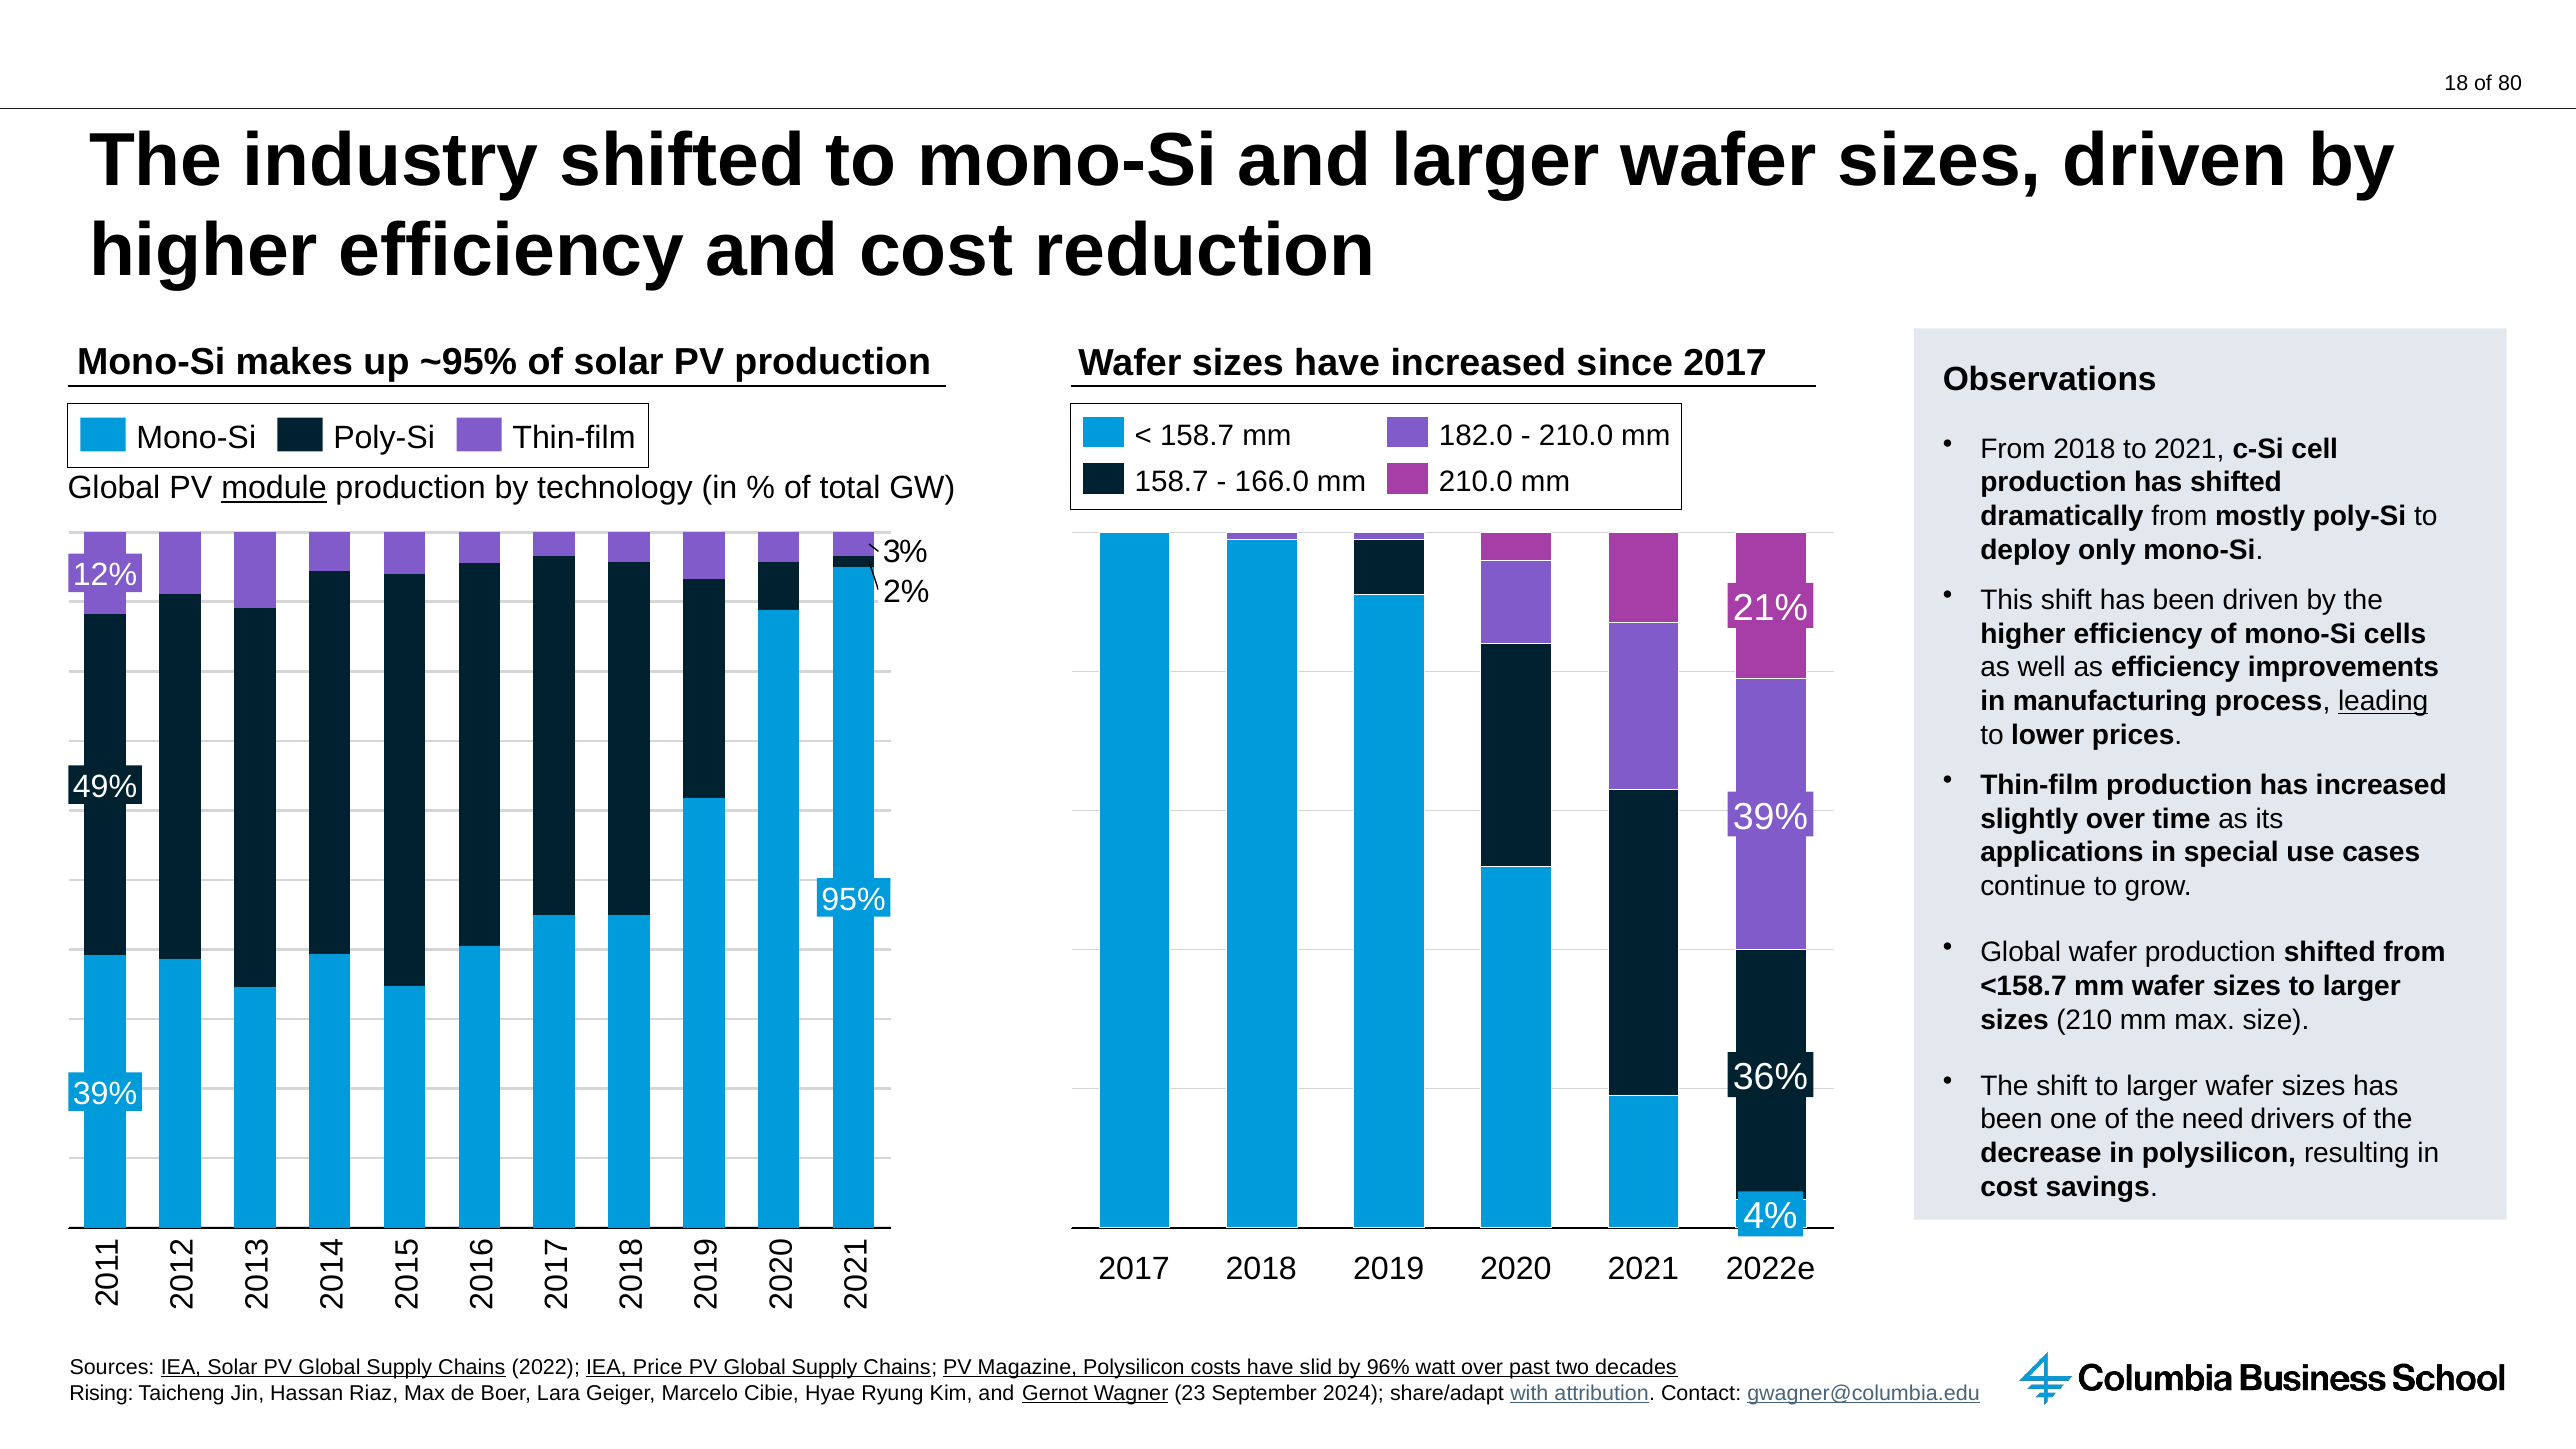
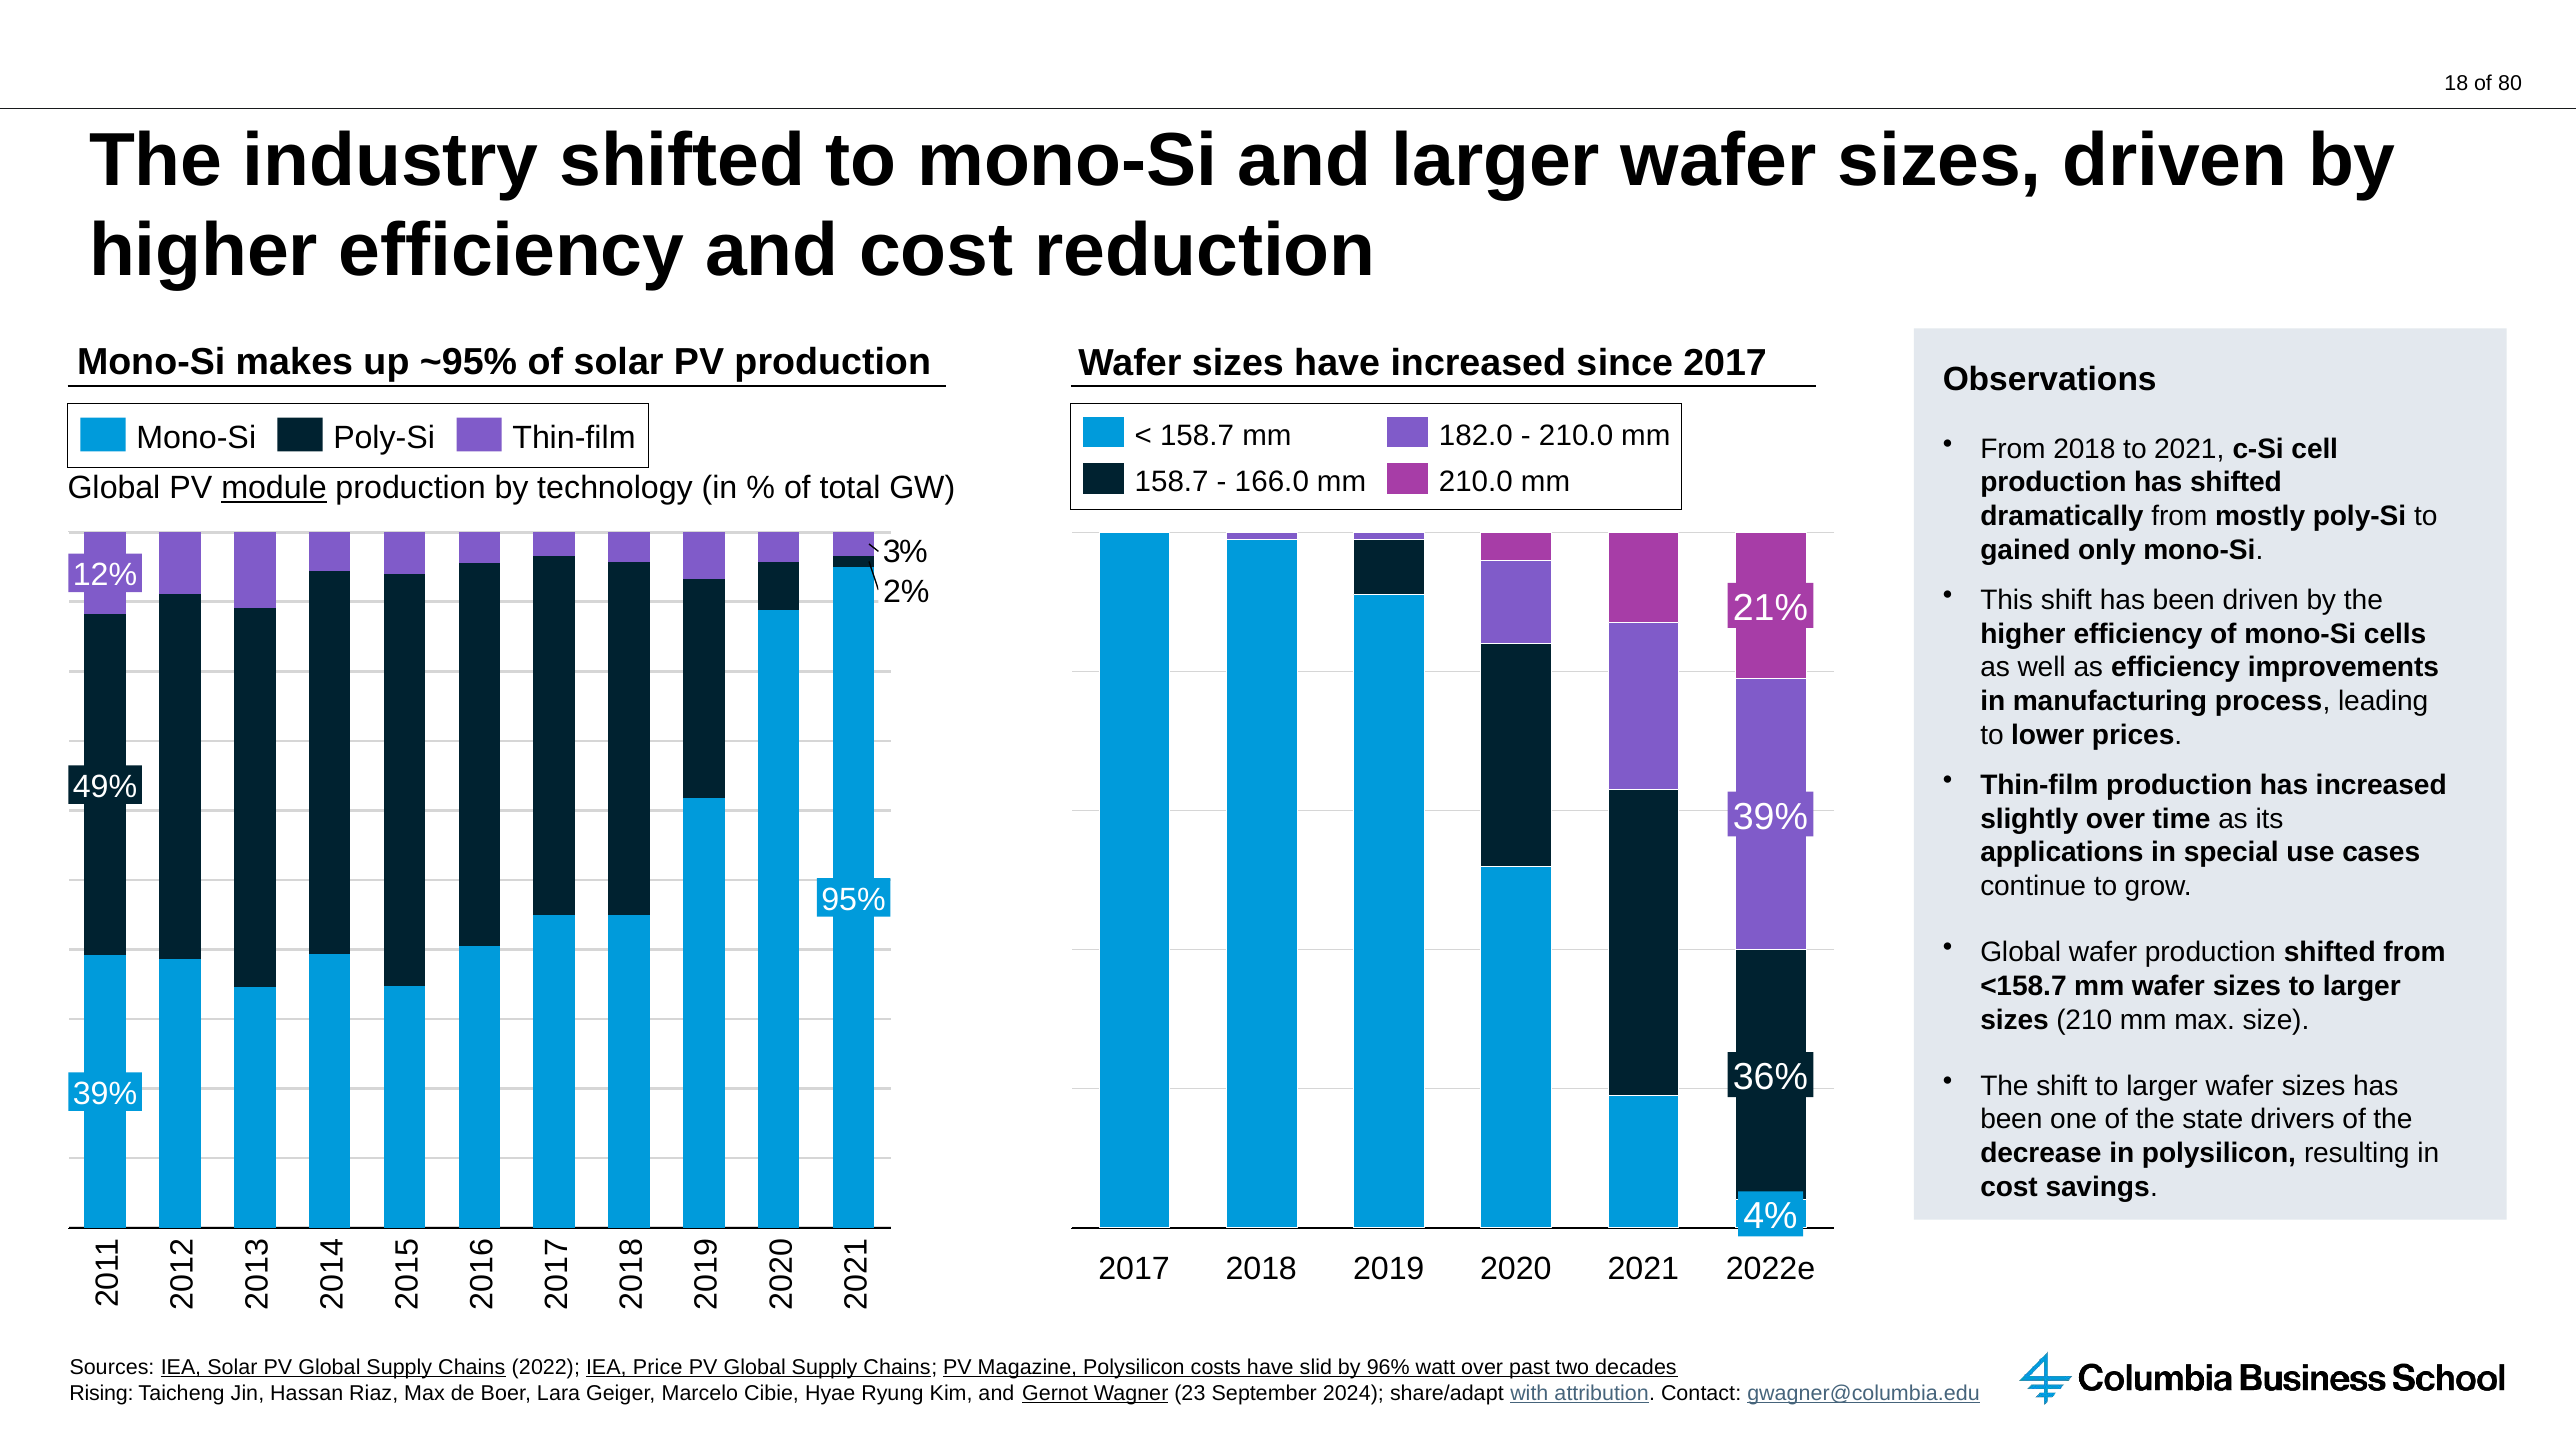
deploy: deploy -> gained
leading underline: present -> none
need: need -> state
